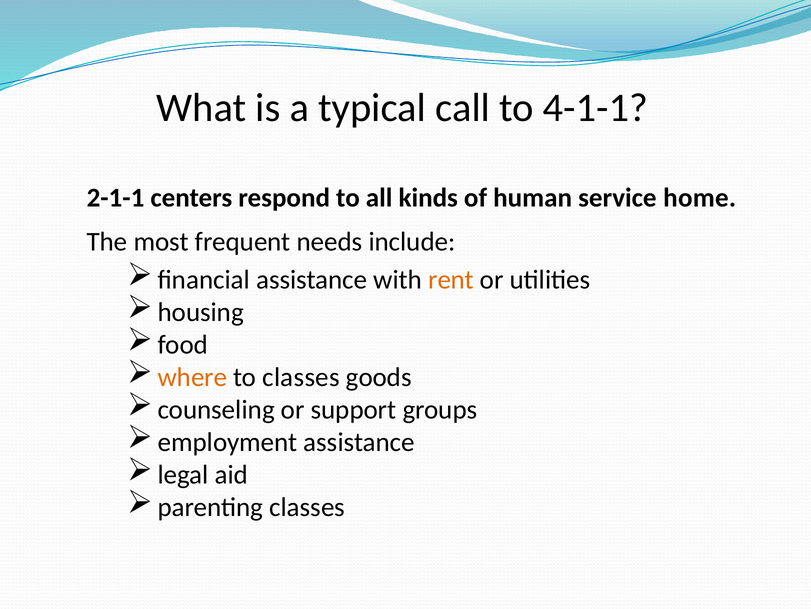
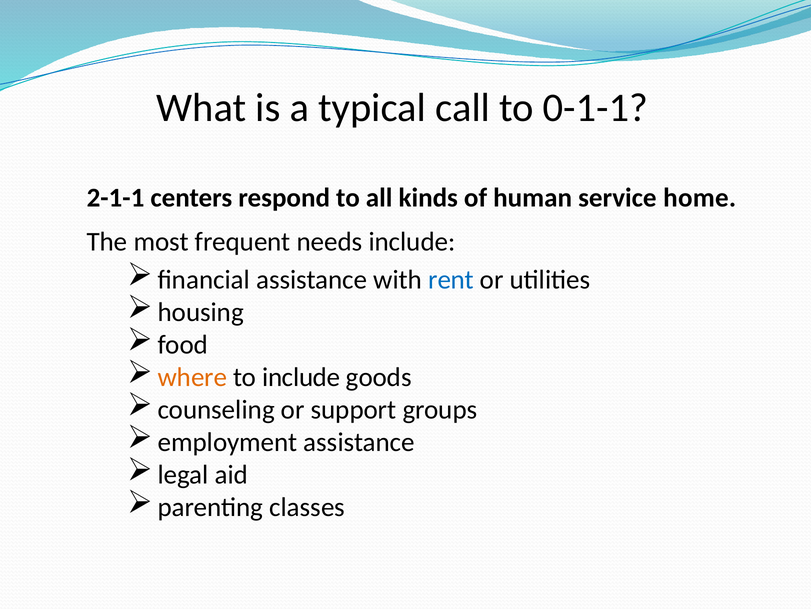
4-1-1: 4-1-1 -> 0-1-1
rent colour: orange -> blue
to classes: classes -> include
